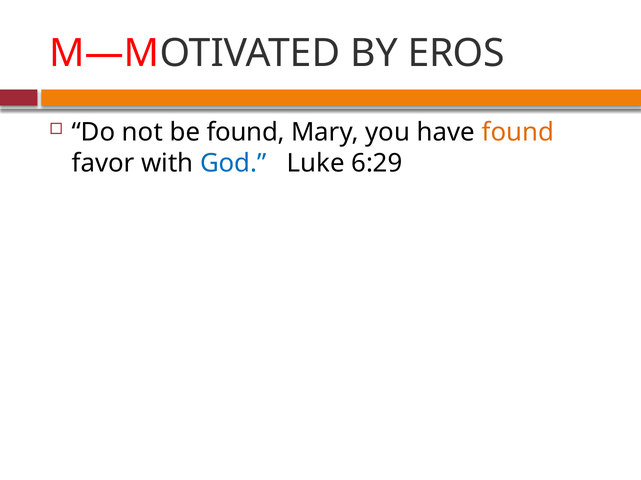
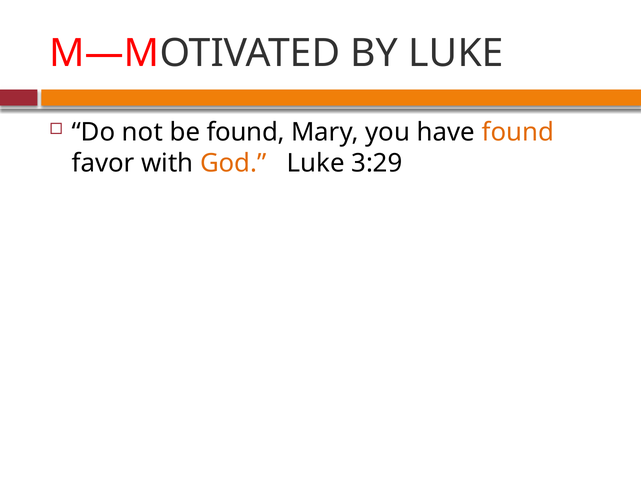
BY EROS: EROS -> LUKE
God colour: blue -> orange
6:29: 6:29 -> 3:29
